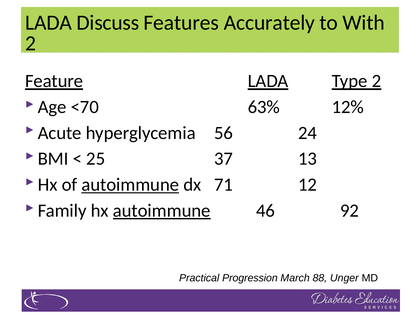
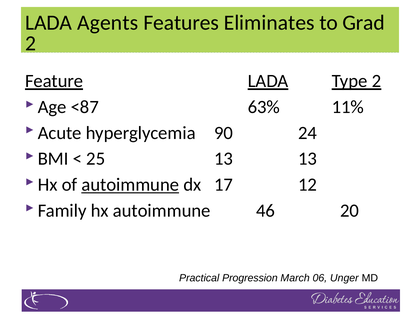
Discuss: Discuss -> Agents
Accurately: Accurately -> Eliminates
With: With -> Grad
<70: <70 -> <87
12%: 12% -> 11%
56: 56 -> 90
25 37: 37 -> 13
71: 71 -> 17
autoimmune at (162, 211) underline: present -> none
92: 92 -> 20
88: 88 -> 06
